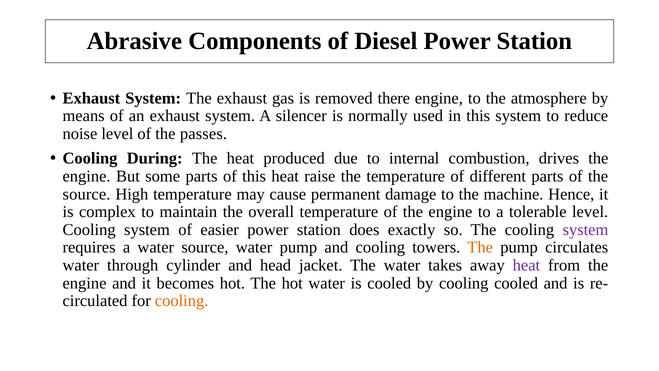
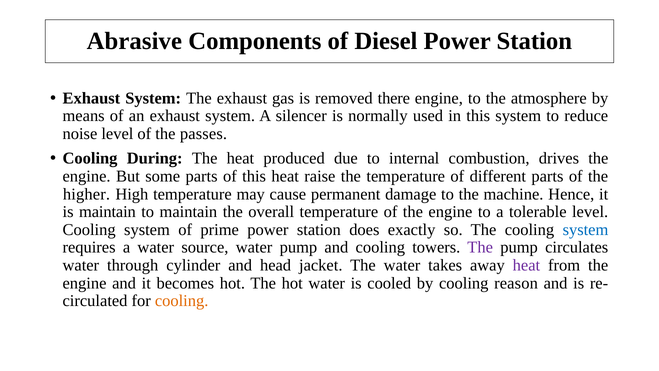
source at (87, 194): source -> higher
is complex: complex -> maintain
easier: easier -> prime
system at (585, 230) colour: purple -> blue
The at (480, 247) colour: orange -> purple
cooling cooled: cooled -> reason
